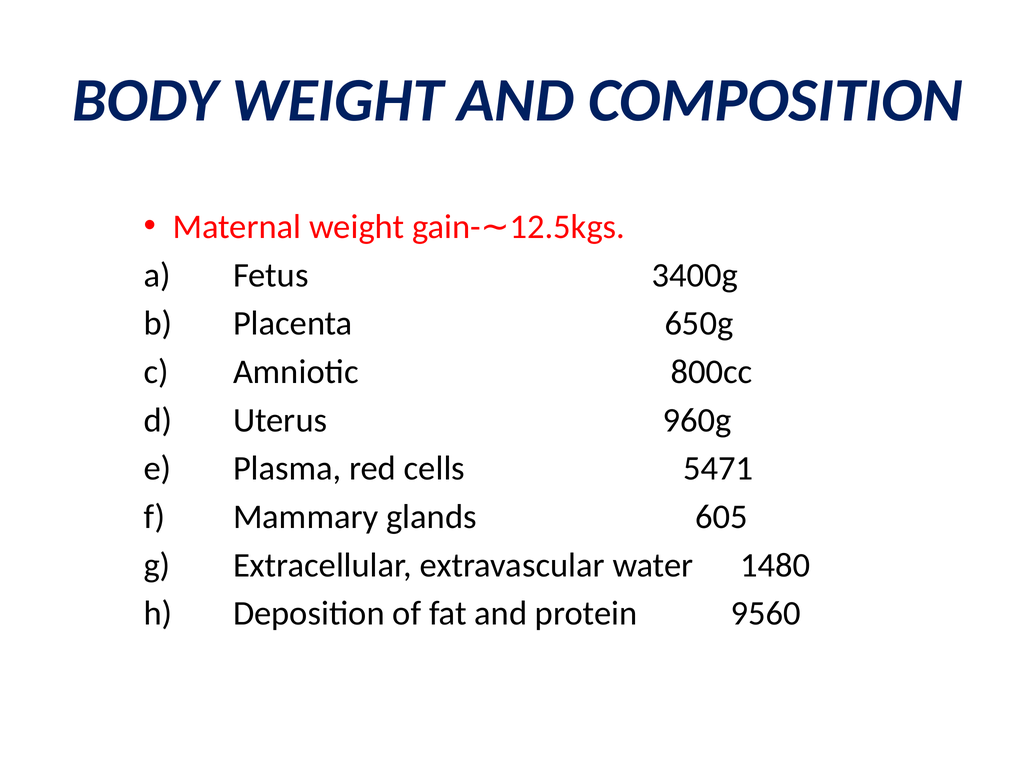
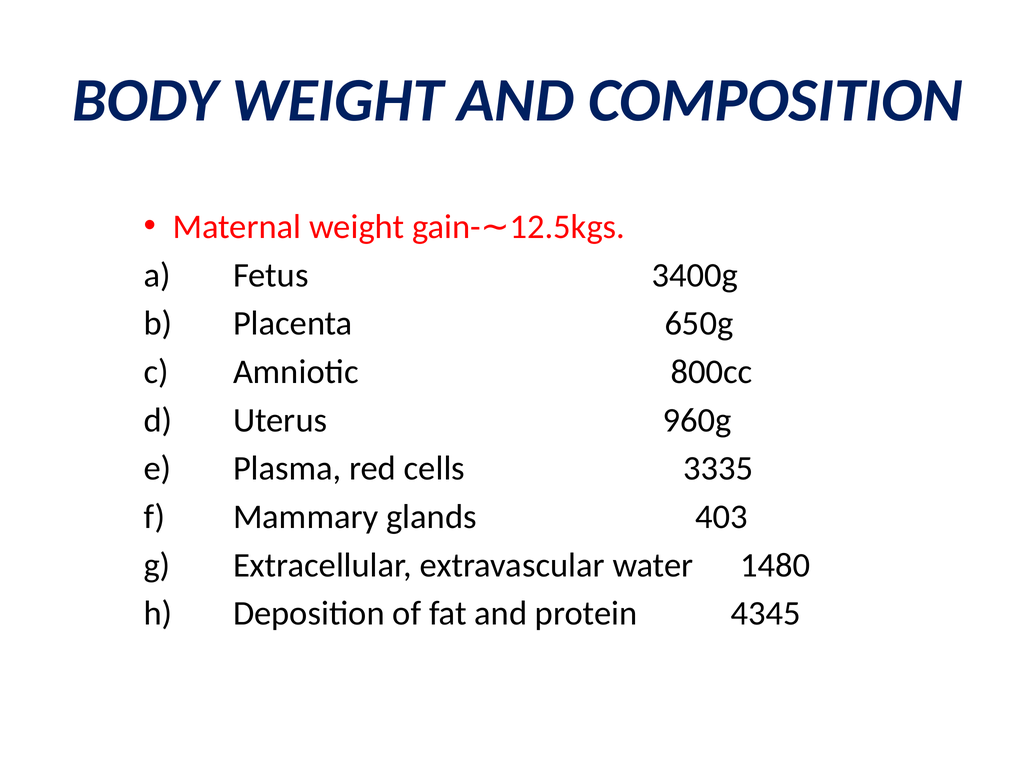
5471: 5471 -> 3335
605: 605 -> 403
9560: 9560 -> 4345
